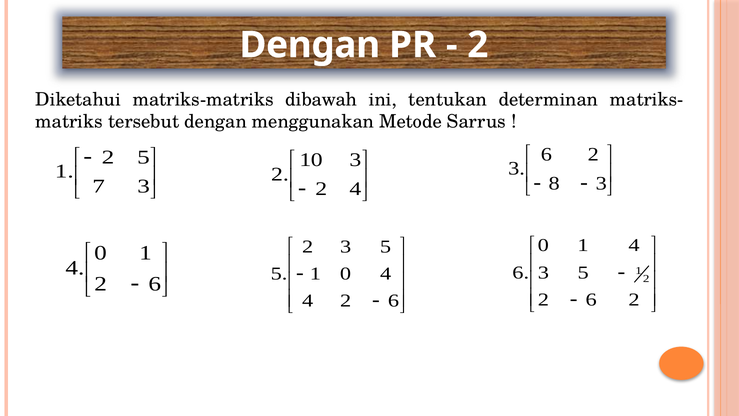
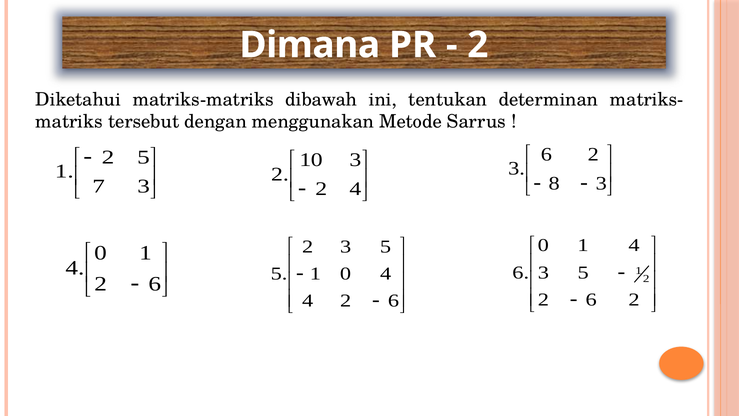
Dengan at (310, 45): Dengan -> Dimana
